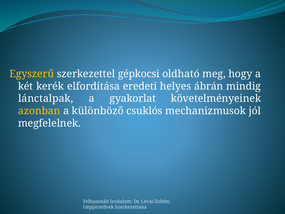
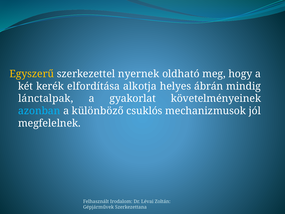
gépkocsi: gépkocsi -> nyernek
eredeti: eredeti -> alkotja
azonban colour: yellow -> light blue
